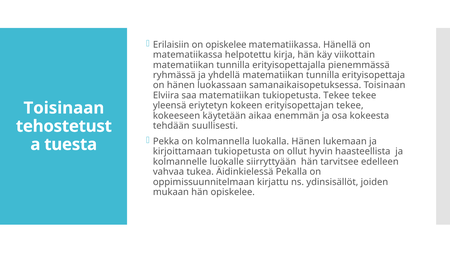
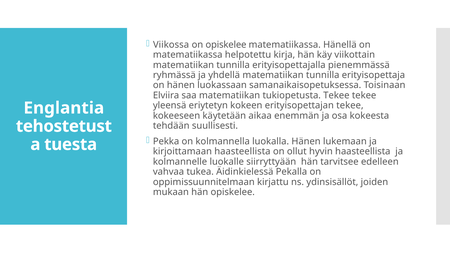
Erilaisiin: Erilaisiin -> Viikossa
Toisinaan at (64, 108): Toisinaan -> Englantia
kirjoittamaan tukiopetusta: tukiopetusta -> haasteellista
